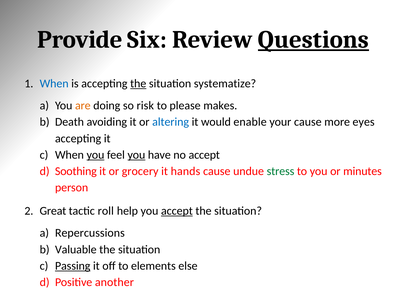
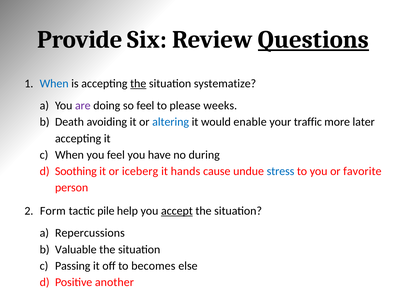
are colour: orange -> purple
so risk: risk -> feel
makes: makes -> weeks
your cause: cause -> traffic
eyes: eyes -> later
you at (95, 155) underline: present -> none
you at (136, 155) underline: present -> none
no accept: accept -> during
grocery: grocery -> iceberg
stress colour: green -> blue
minutes: minutes -> favorite
Great: Great -> Form
roll: roll -> pile
Passing underline: present -> none
elements: elements -> becomes
